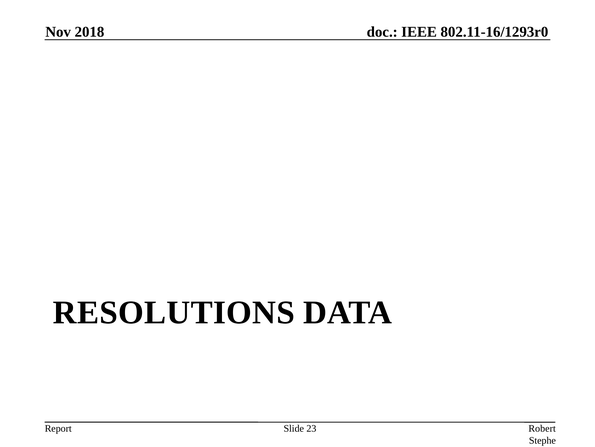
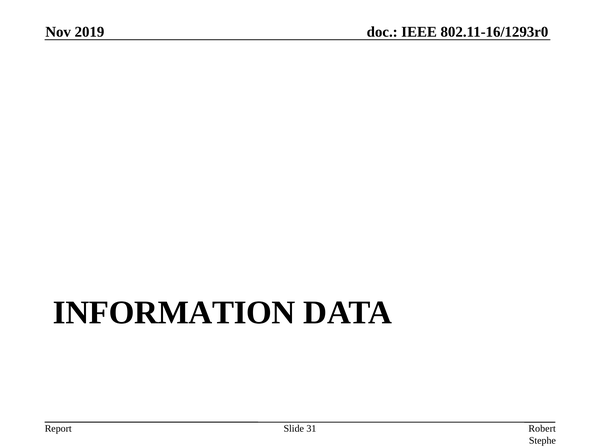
2018: 2018 -> 2019
RESOLUTIONS: RESOLUTIONS -> INFORMATION
23: 23 -> 31
